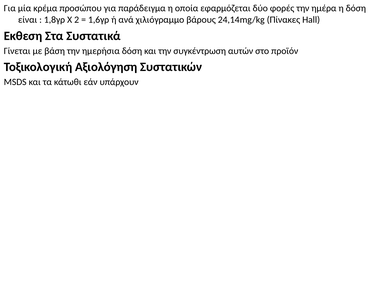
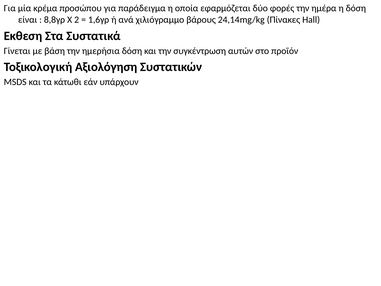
1,8γρ: 1,8γρ -> 8,8γρ
